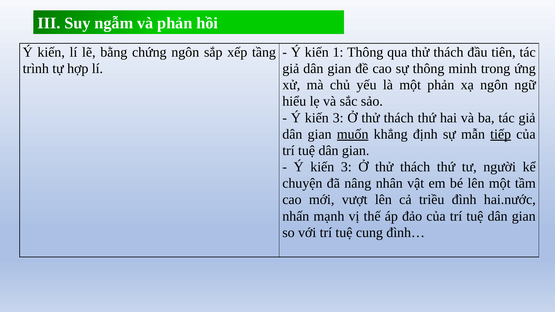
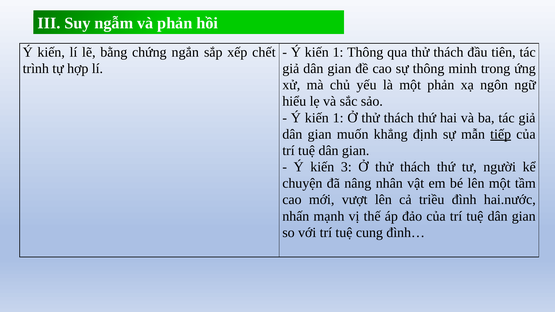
chứng ngôn: ngôn -> ngắn
tầng: tầng -> chết
3 at (338, 118): 3 -> 1
muốn underline: present -> none
